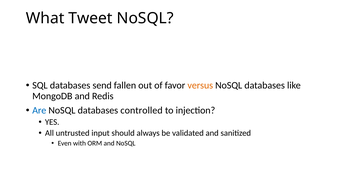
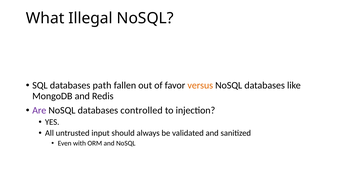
Tweet: Tweet -> Illegal
send: send -> path
Are colour: blue -> purple
